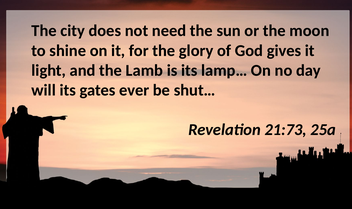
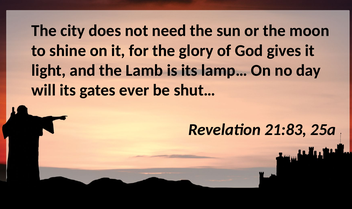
21:73: 21:73 -> 21:83
